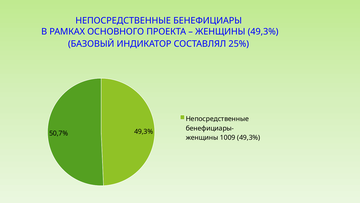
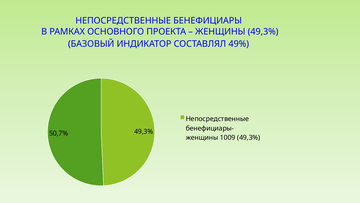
25%: 25% -> 49%
